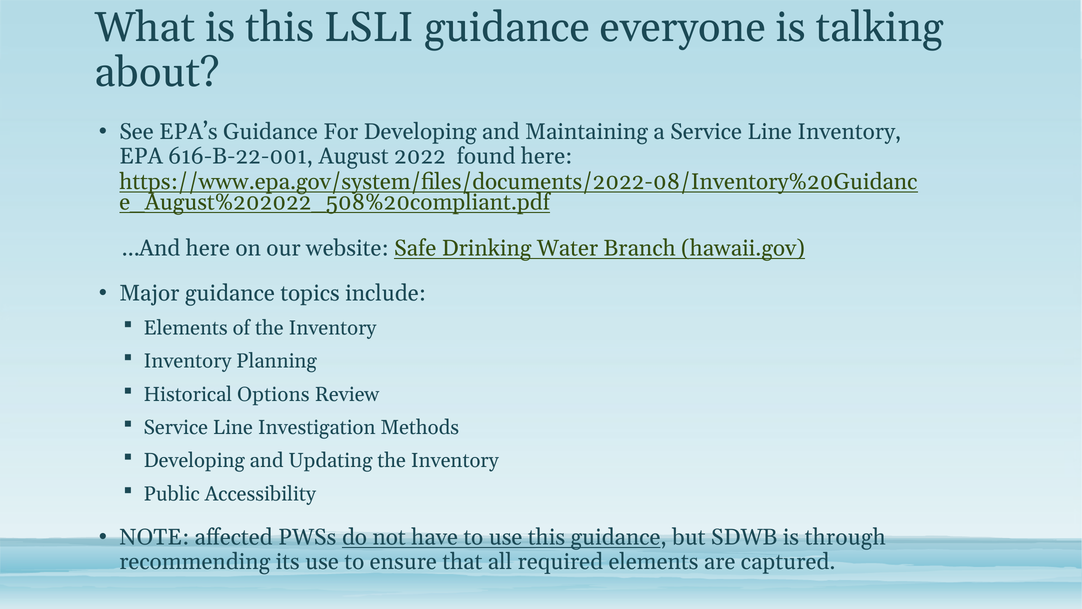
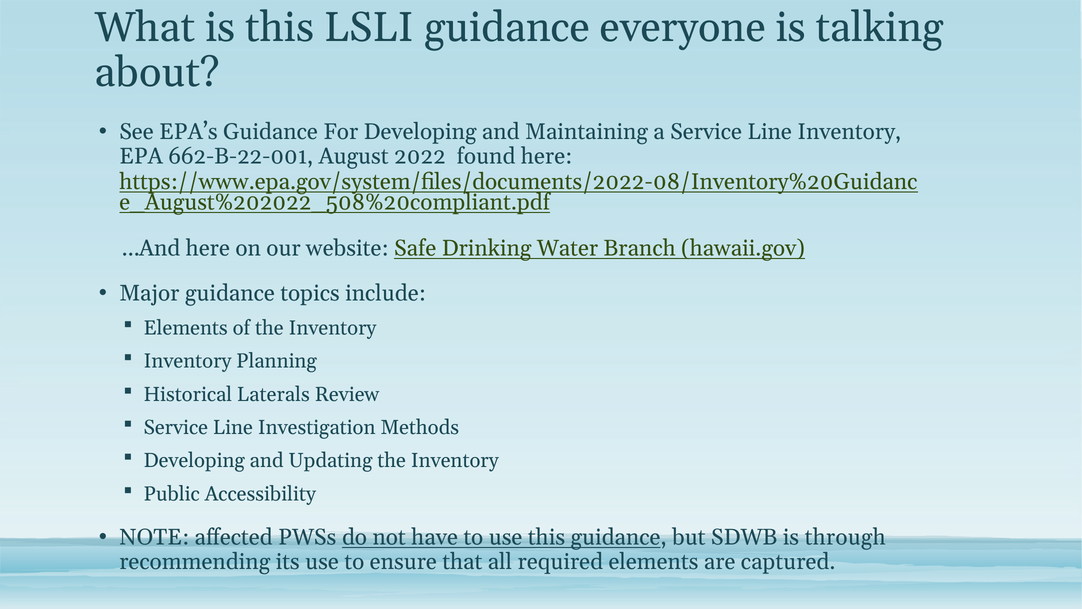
616-B-22-001: 616-B-22-001 -> 662-B-22-001
Options: Options -> Laterals
